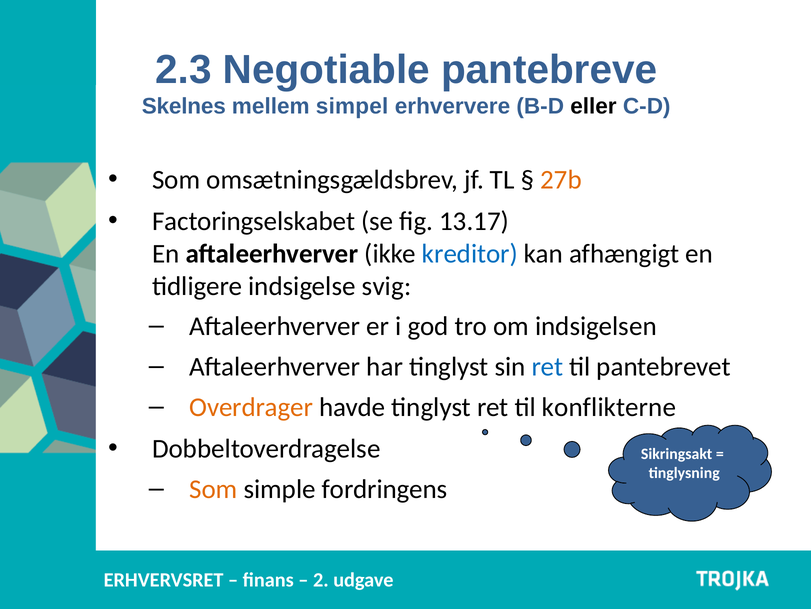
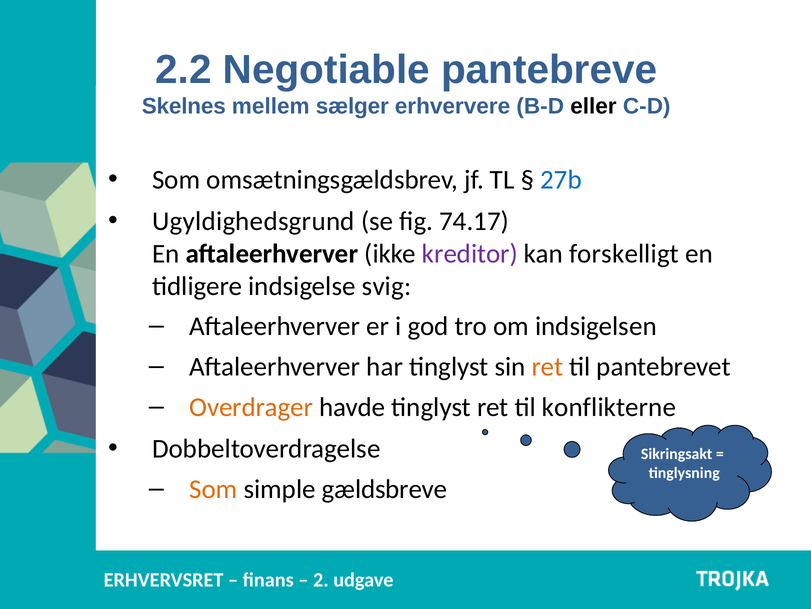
2.3: 2.3 -> 2.2
simpel: simpel -> sælger
27b colour: orange -> blue
Factoringselskabet: Factoringselskabet -> Ugyldighedsgrund
13.17: 13.17 -> 74.17
kreditor colour: blue -> purple
afhængigt: afhængigt -> forskelligt
ret at (547, 366) colour: blue -> orange
fordringens: fordringens -> gældsbreve
